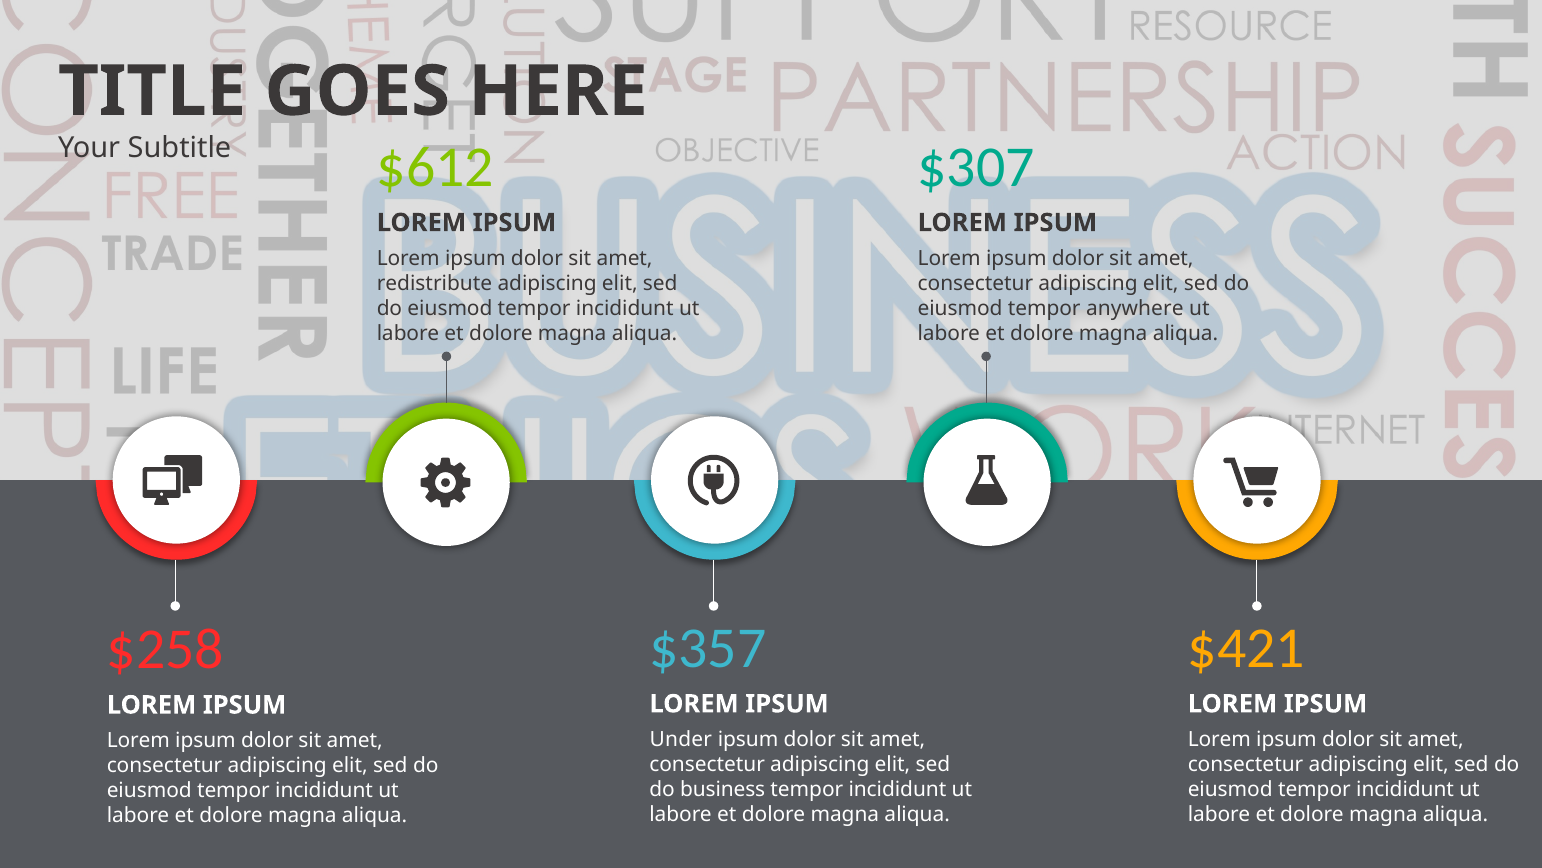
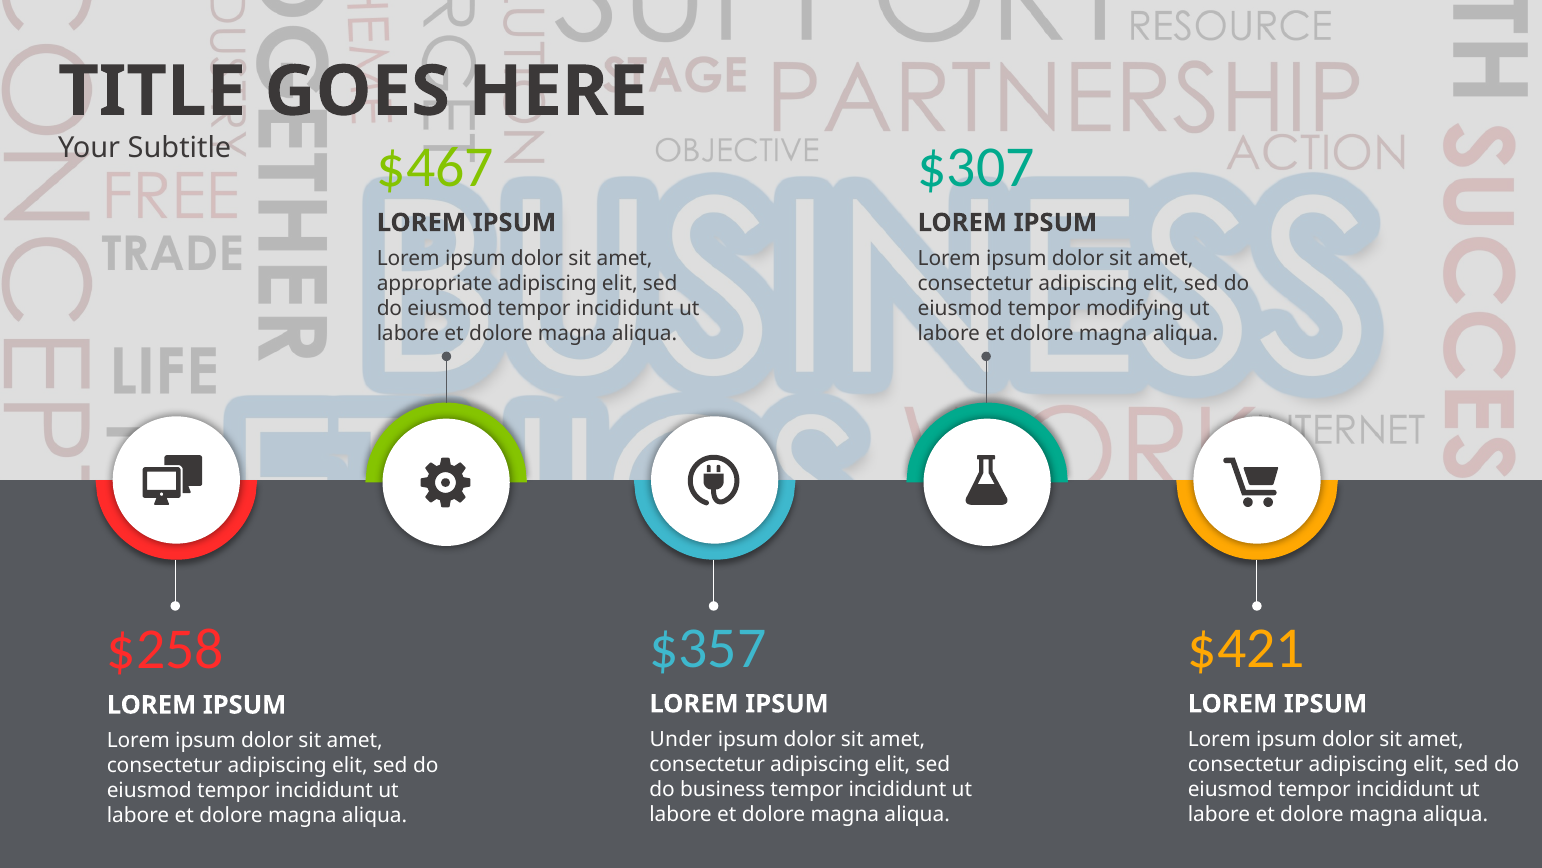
$612: $612 -> $467
redistribute: redistribute -> appropriate
anywhere: anywhere -> modifying
